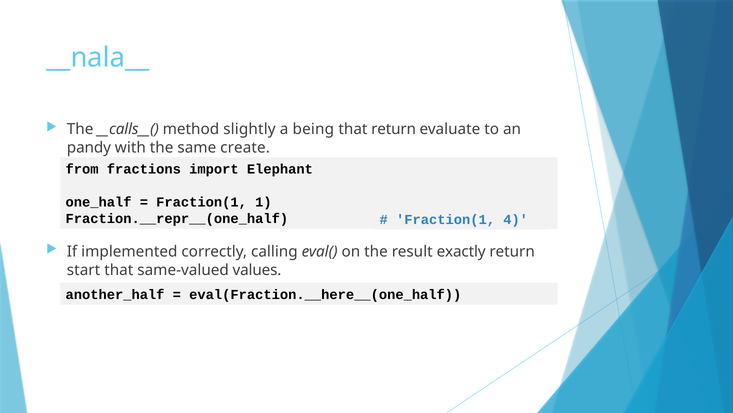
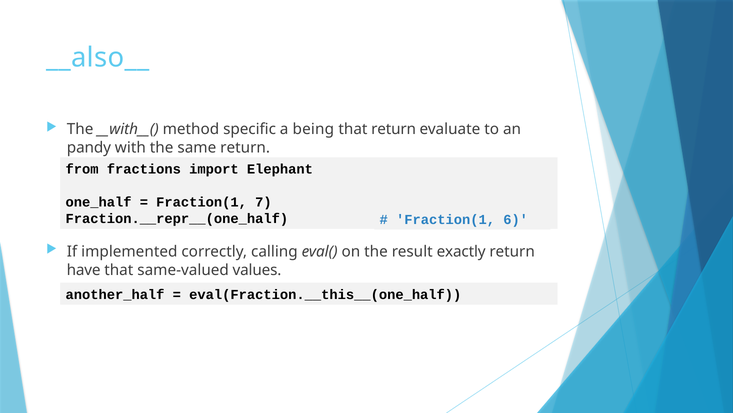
__nala__: __nala__ -> __also__
__calls__(: __calls__( -> __with__(
slightly: slightly -> specific
same create: create -> return
1: 1 -> 7
4: 4 -> 6
start: start -> have
eval(Fraction.__here__(one_half: eval(Fraction.__here__(one_half -> eval(Fraction.__this__(one_half
